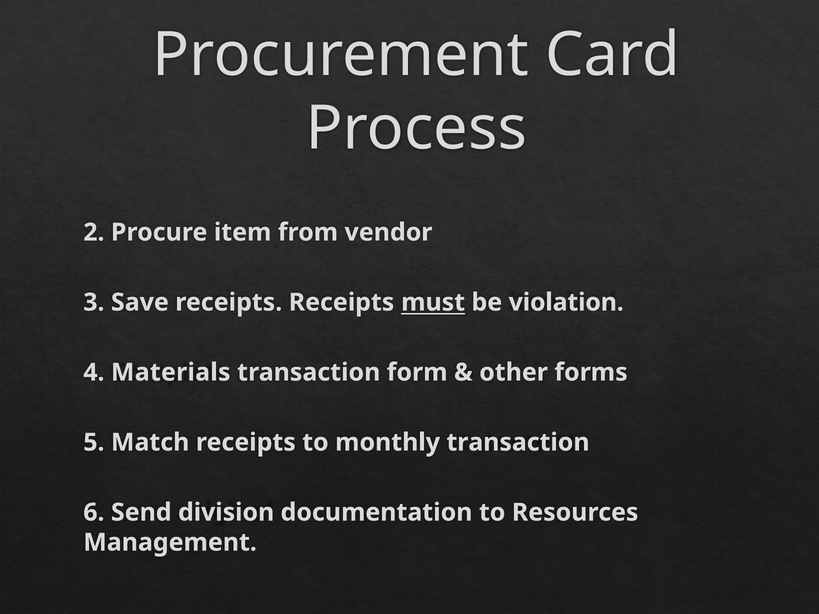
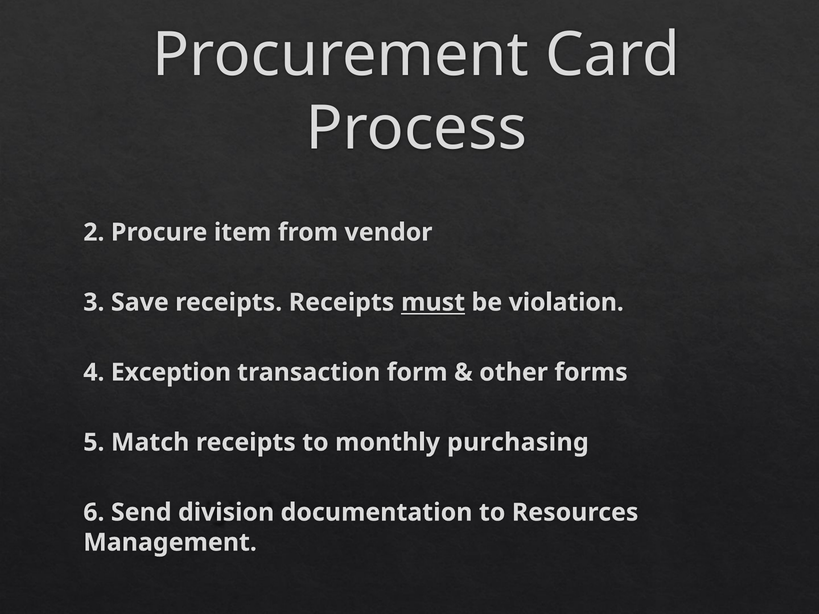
Materials: Materials -> Exception
monthly transaction: transaction -> purchasing
